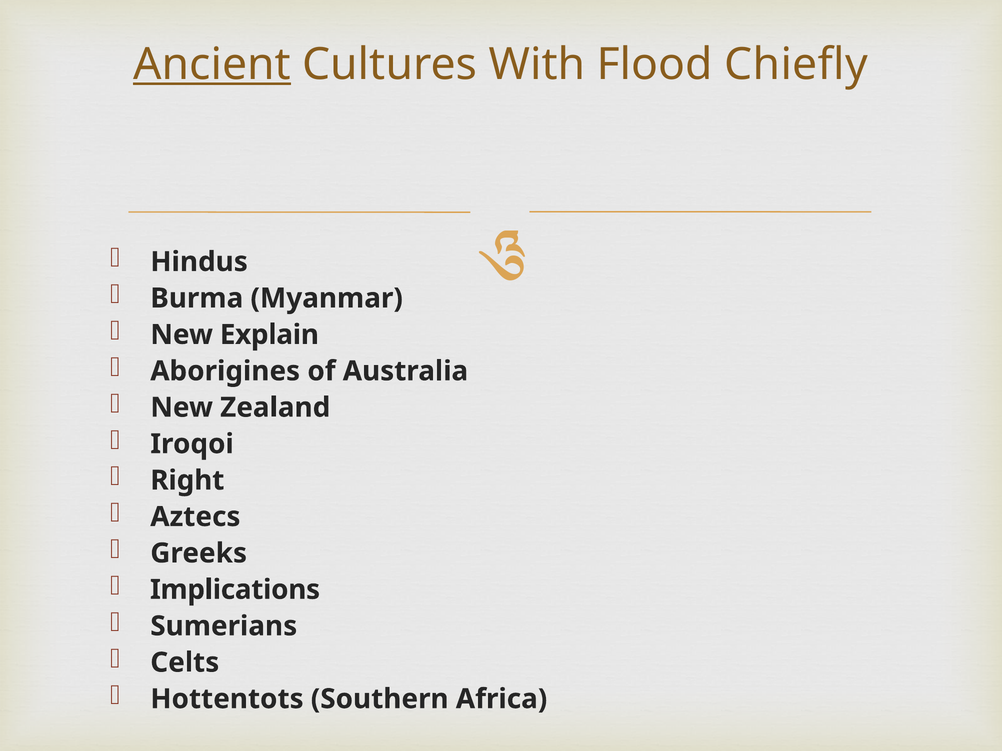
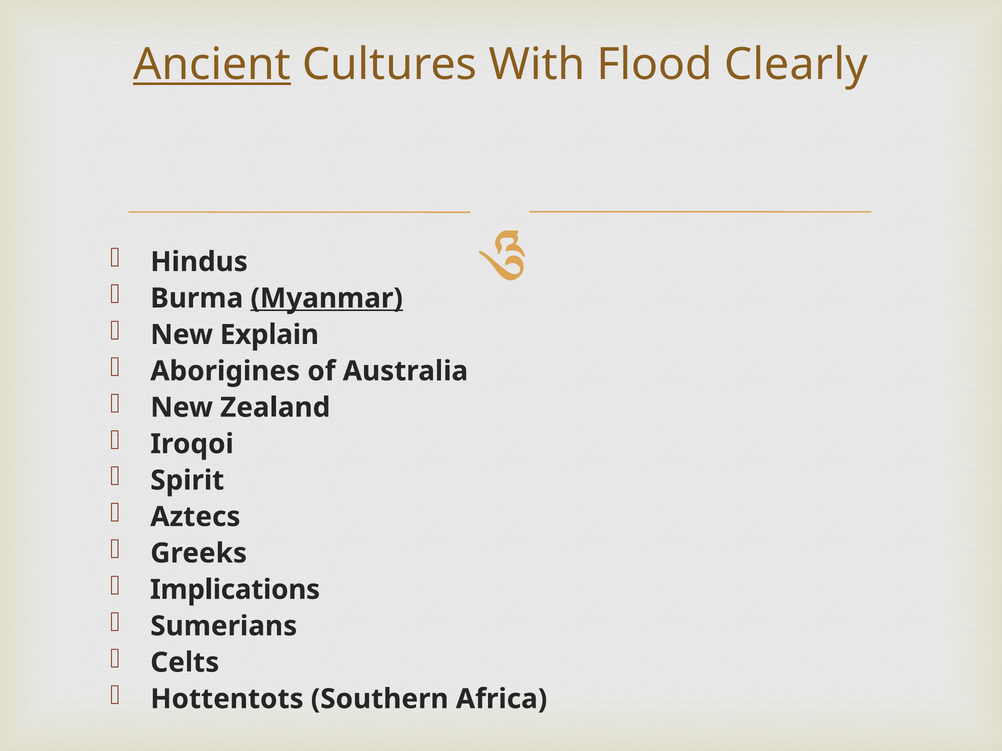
Chiefly: Chiefly -> Clearly
Myanmar underline: none -> present
Right: Right -> Spirit
